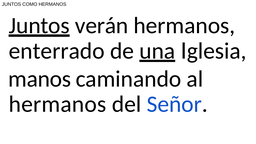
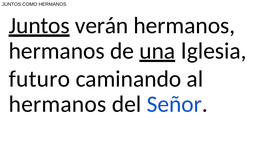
enterrado at (57, 51): enterrado -> hermanos
manos: manos -> futuro
